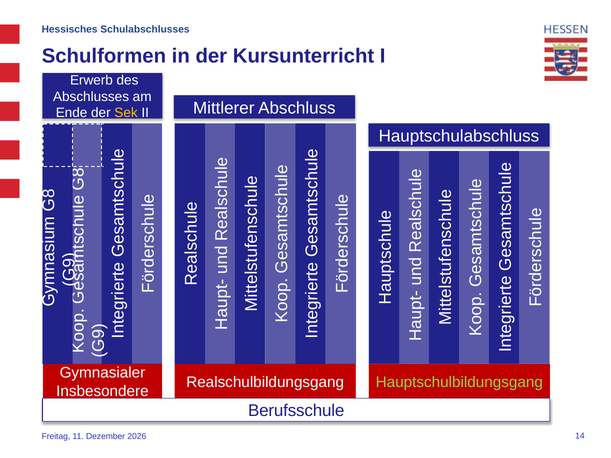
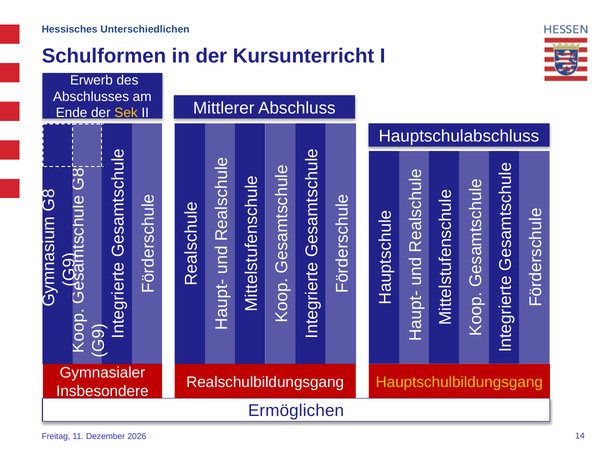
Schulabschlusses: Schulabschlusses -> Unterschiedlichen
Hauptschulbildungsgang colour: light green -> yellow
Berufsschule: Berufsschule -> Ermöglichen
